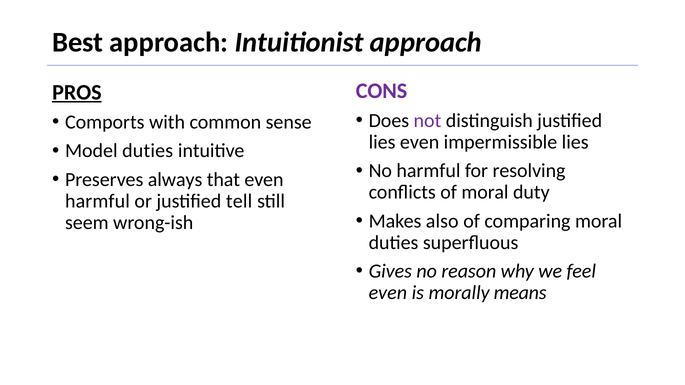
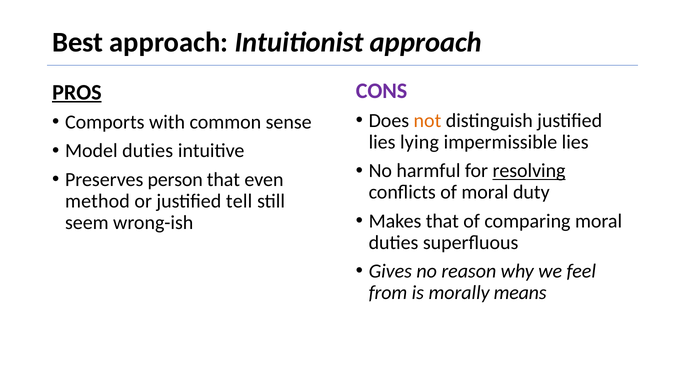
not colour: purple -> orange
lies even: even -> lying
resolving underline: none -> present
always: always -> person
harmful at (97, 201): harmful -> method
Makes also: also -> that
even at (388, 293): even -> from
